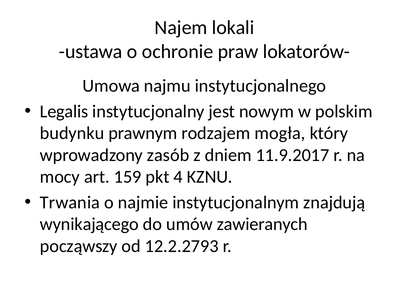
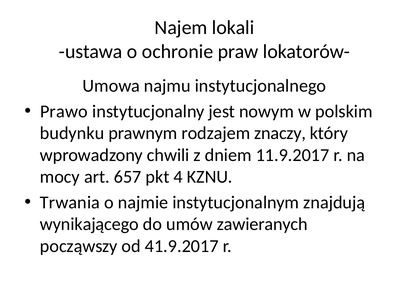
Legalis: Legalis -> Prawo
mogła: mogła -> znaczy
zasób: zasób -> chwili
159: 159 -> 657
12.2.2793: 12.2.2793 -> 41.9.2017
